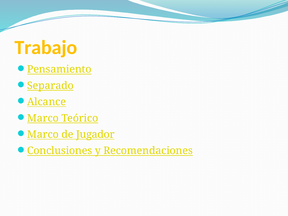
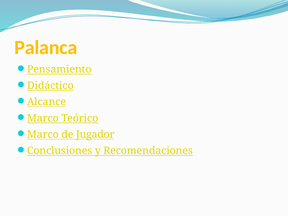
Trabajo: Trabajo -> Palanca
Separado: Separado -> Didáctico
